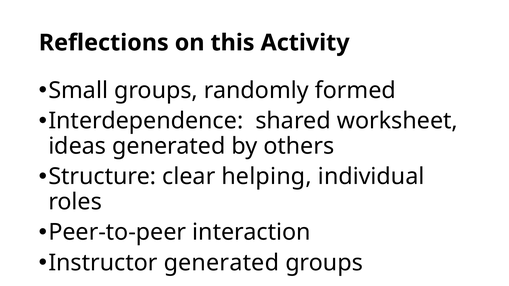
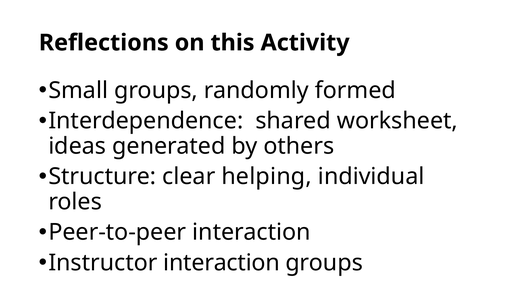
Instructor generated: generated -> interaction
